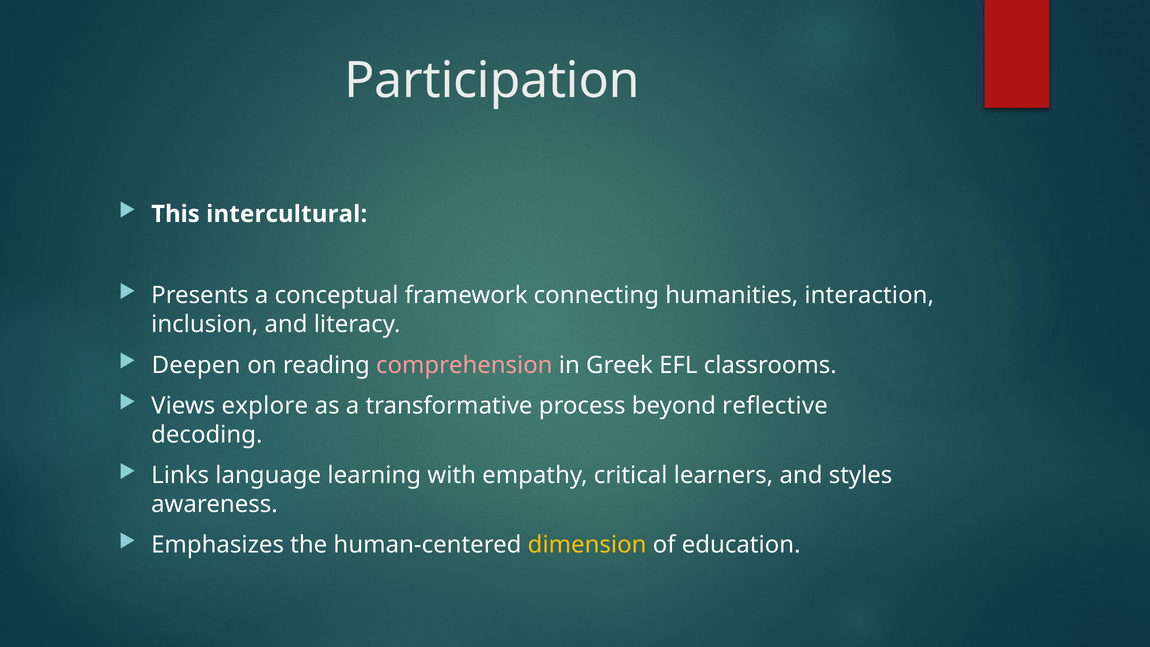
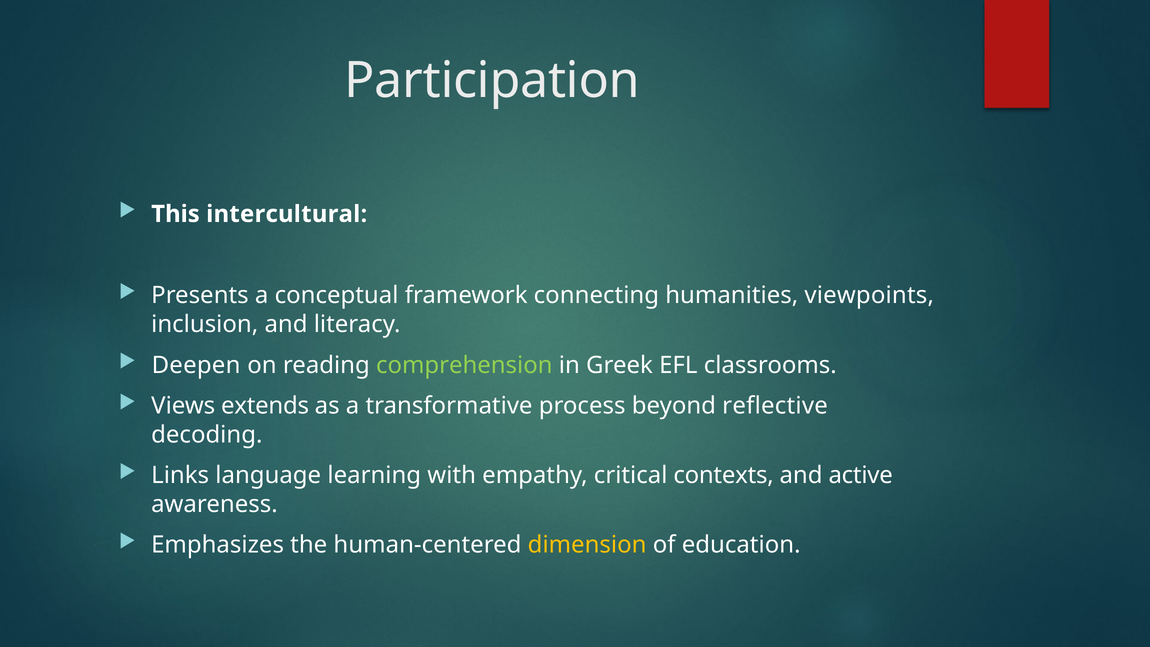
interaction: interaction -> viewpoints
comprehension colour: pink -> light green
explore: explore -> extends
learners: learners -> contexts
styles: styles -> active
